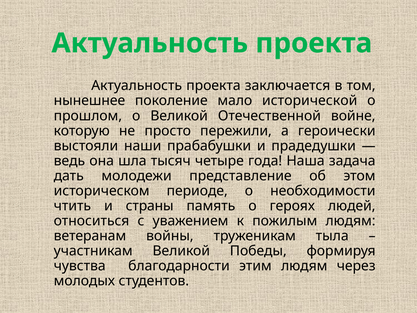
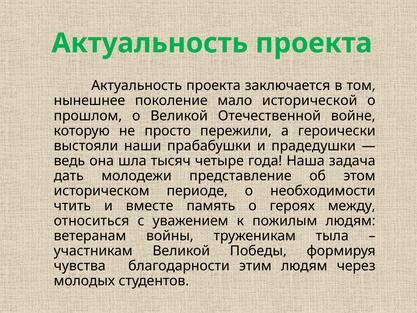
страны: страны -> вместе
людей: людей -> между
